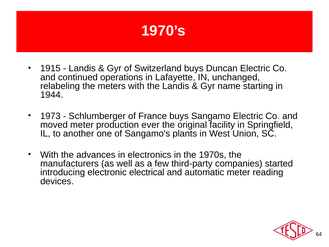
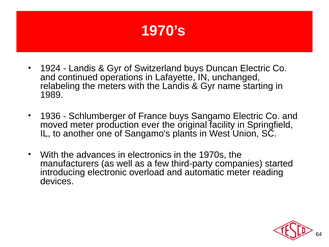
1915: 1915 -> 1924
1944: 1944 -> 1989
1973: 1973 -> 1936
electrical: electrical -> overload
